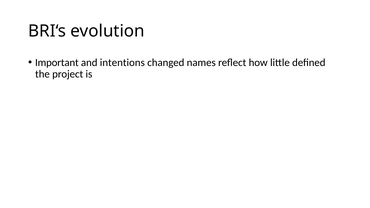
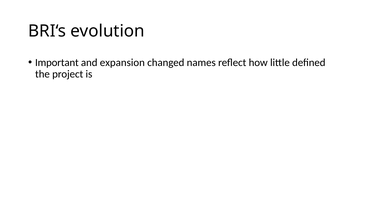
intentions: intentions -> expansion
